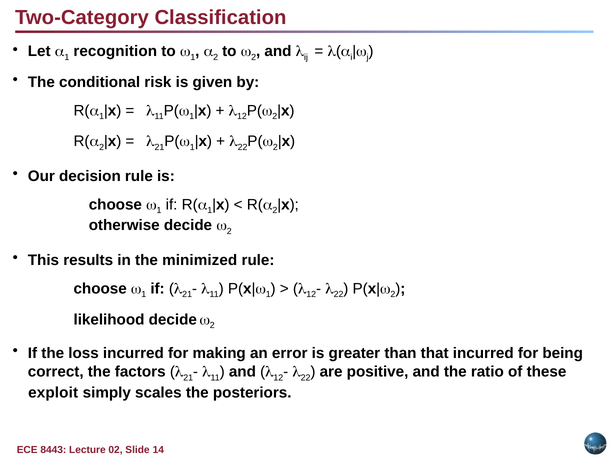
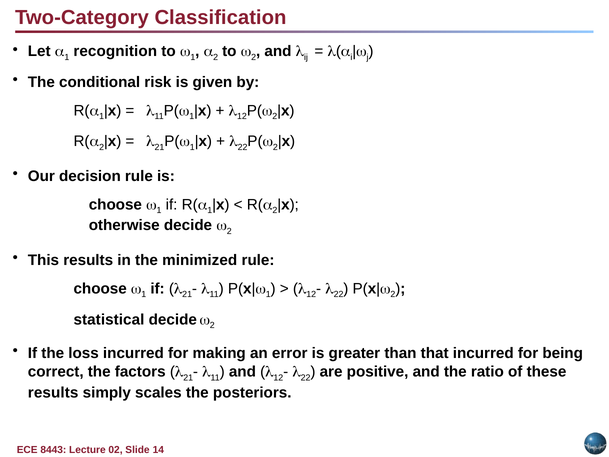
likelihood: likelihood -> statistical
exploit at (53, 392): exploit -> results
